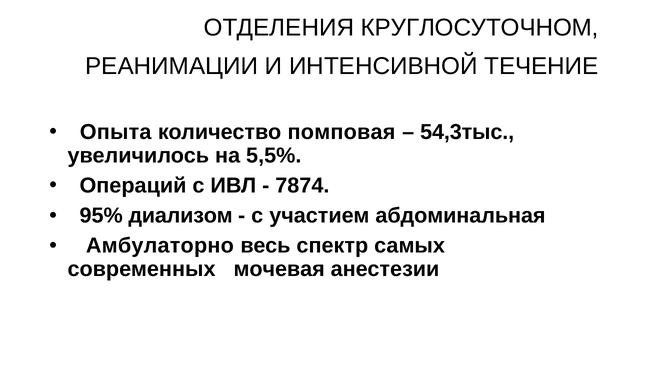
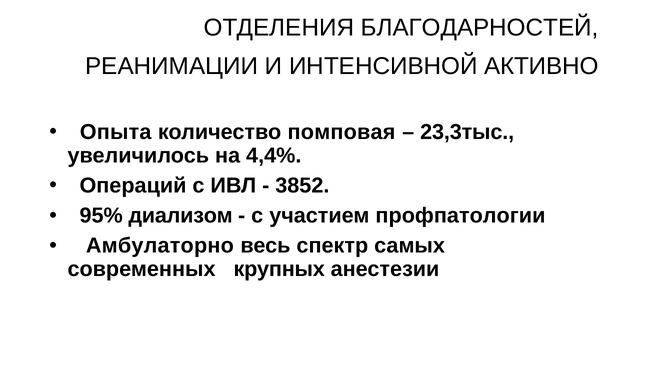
КРУГЛОСУТОЧНОМ: КРУГЛОСУТОЧНОМ -> БЛАГОДАРНОСТЕЙ
ТЕЧЕНИЕ: ТЕЧЕНИЕ -> АКТИВНО
54,3тыс: 54,3тыс -> 23,3тыс
5,5%: 5,5% -> 4,4%
7874: 7874 -> 3852
абдоминальная: абдоминальная -> профпатологии
мочевая: мочевая -> крупных
